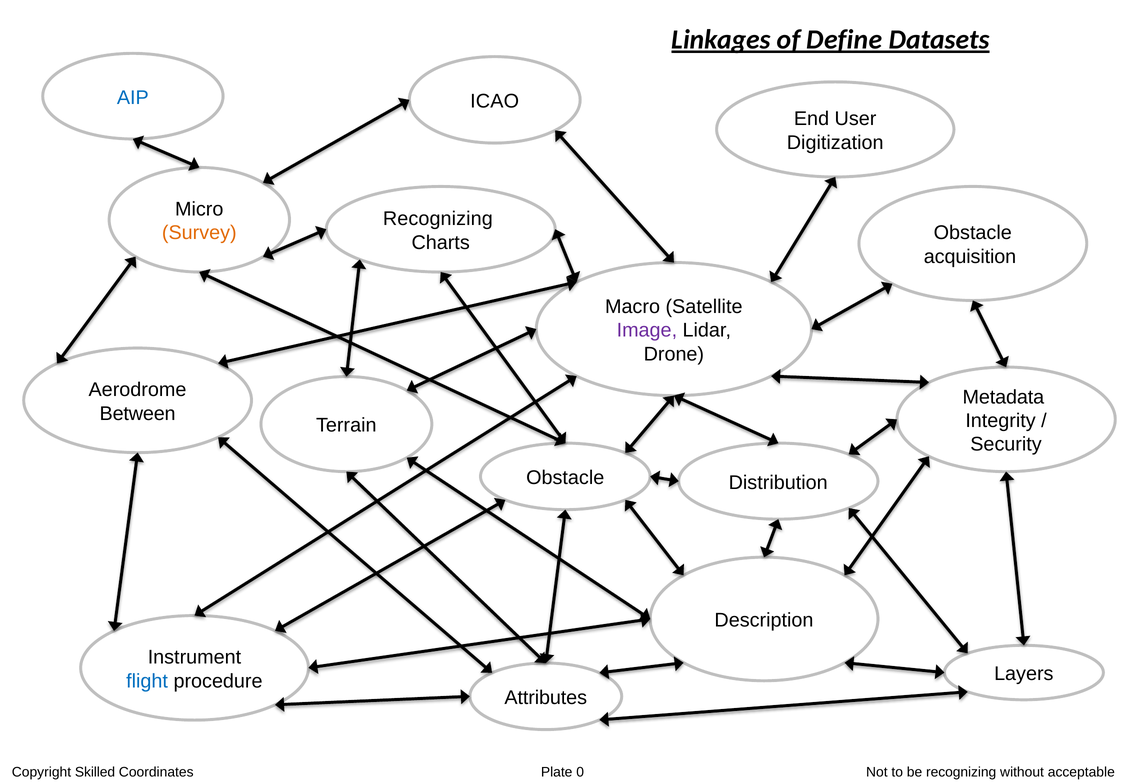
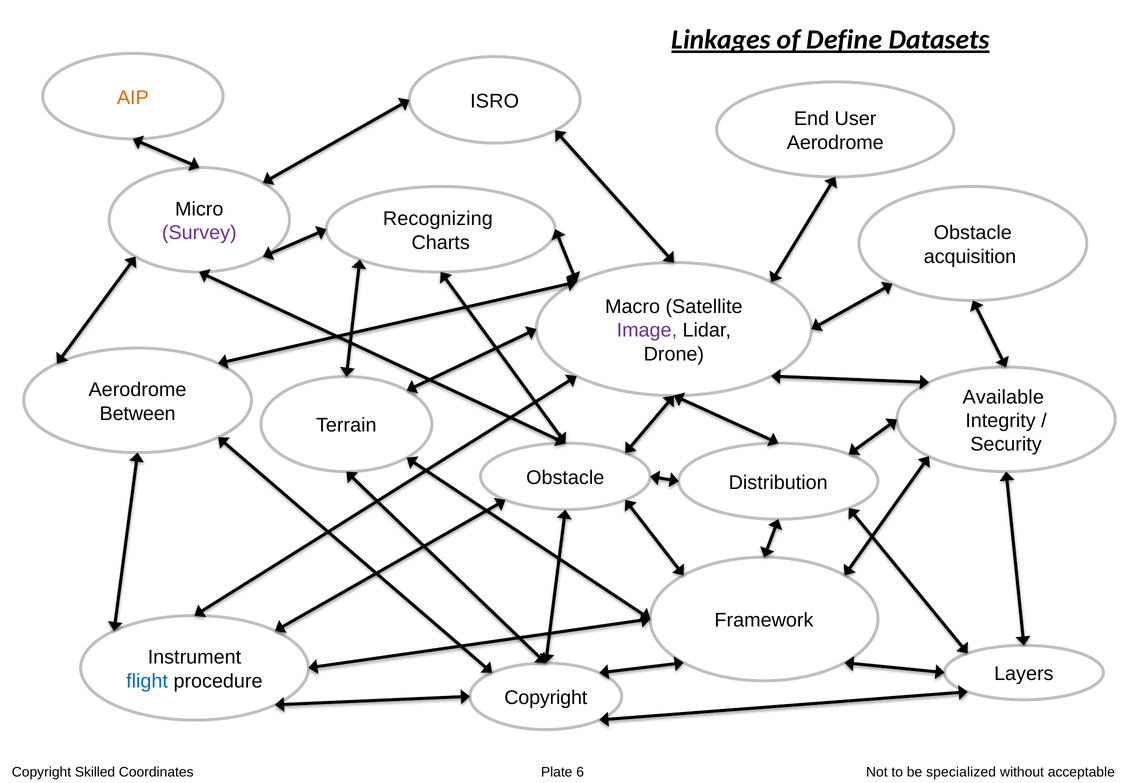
AIP colour: blue -> orange
ICAO: ICAO -> ISRO
Digitization at (835, 143): Digitization -> Aerodrome
Survey colour: orange -> purple
Metadata: Metadata -> Available
Description: Description -> Framework
Attributes at (546, 698): Attributes -> Copyright
0: 0 -> 6
be recognizing: recognizing -> specialized
